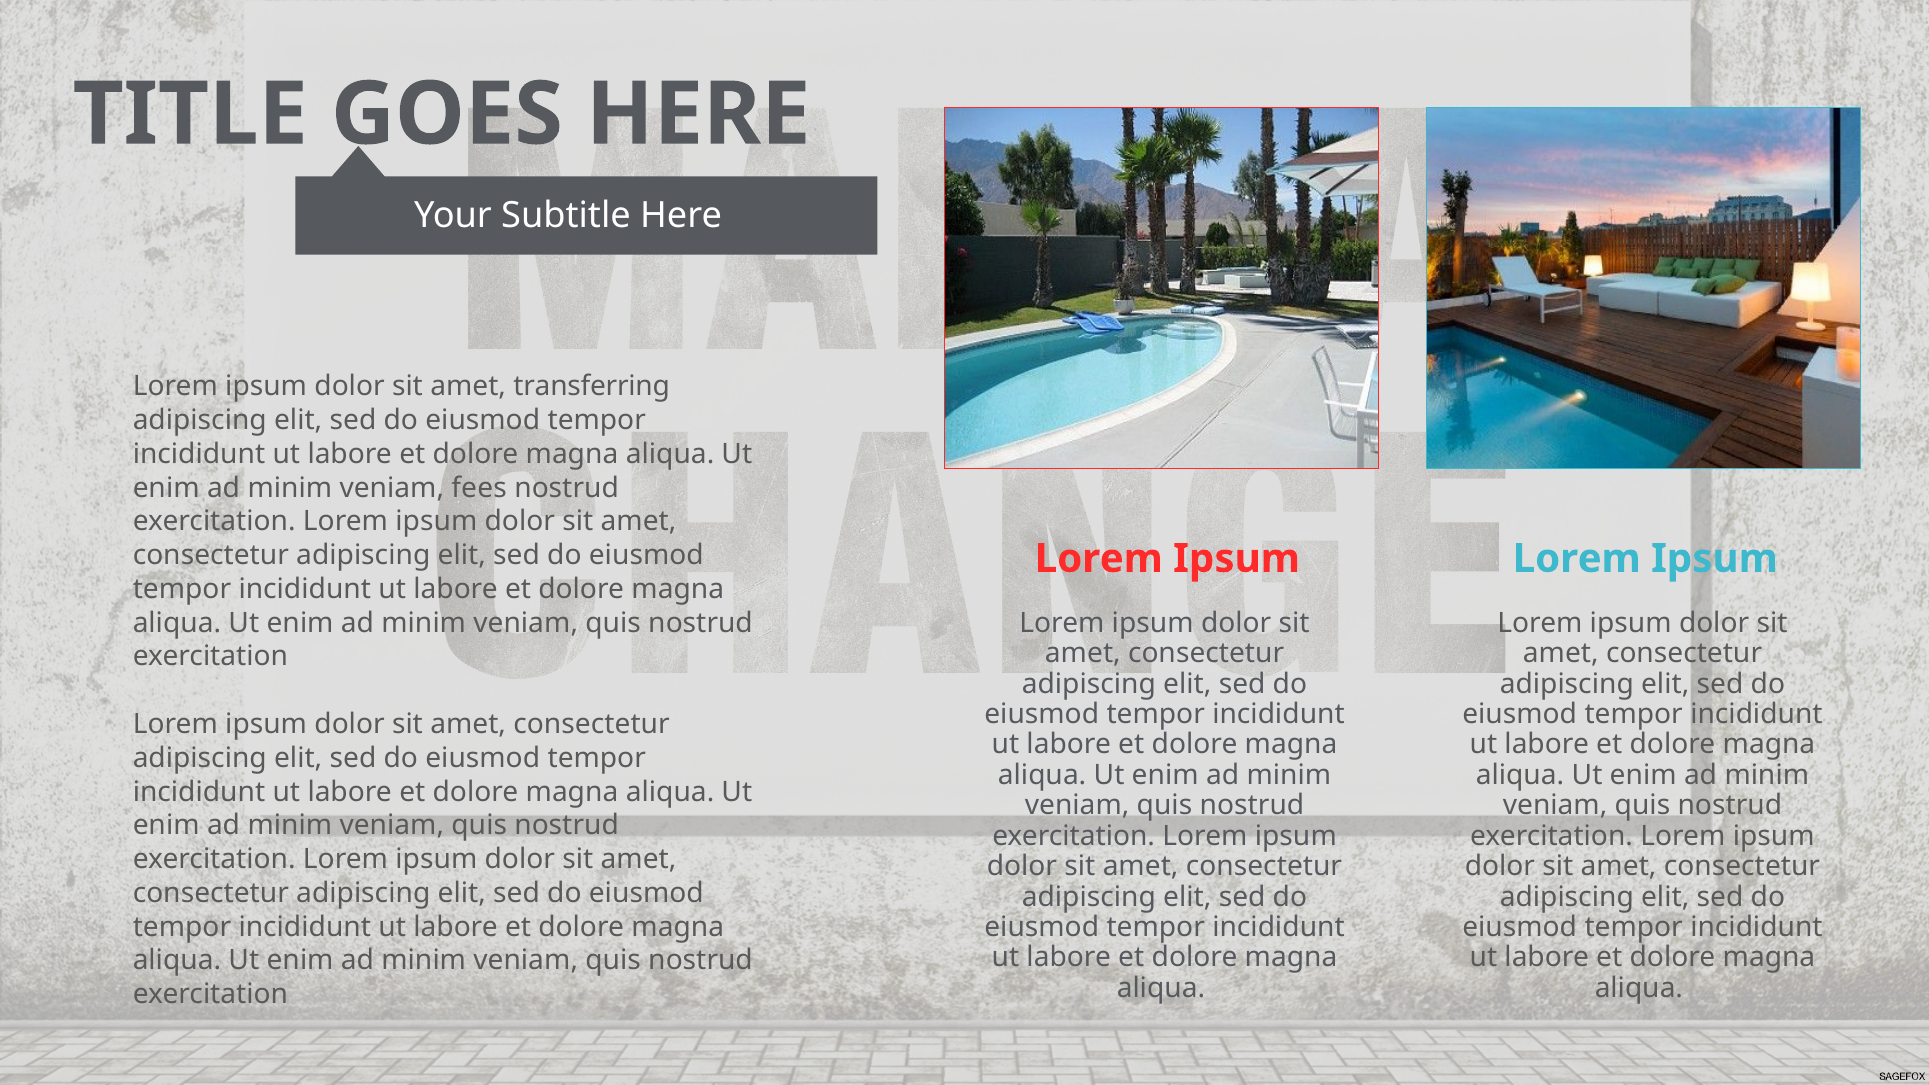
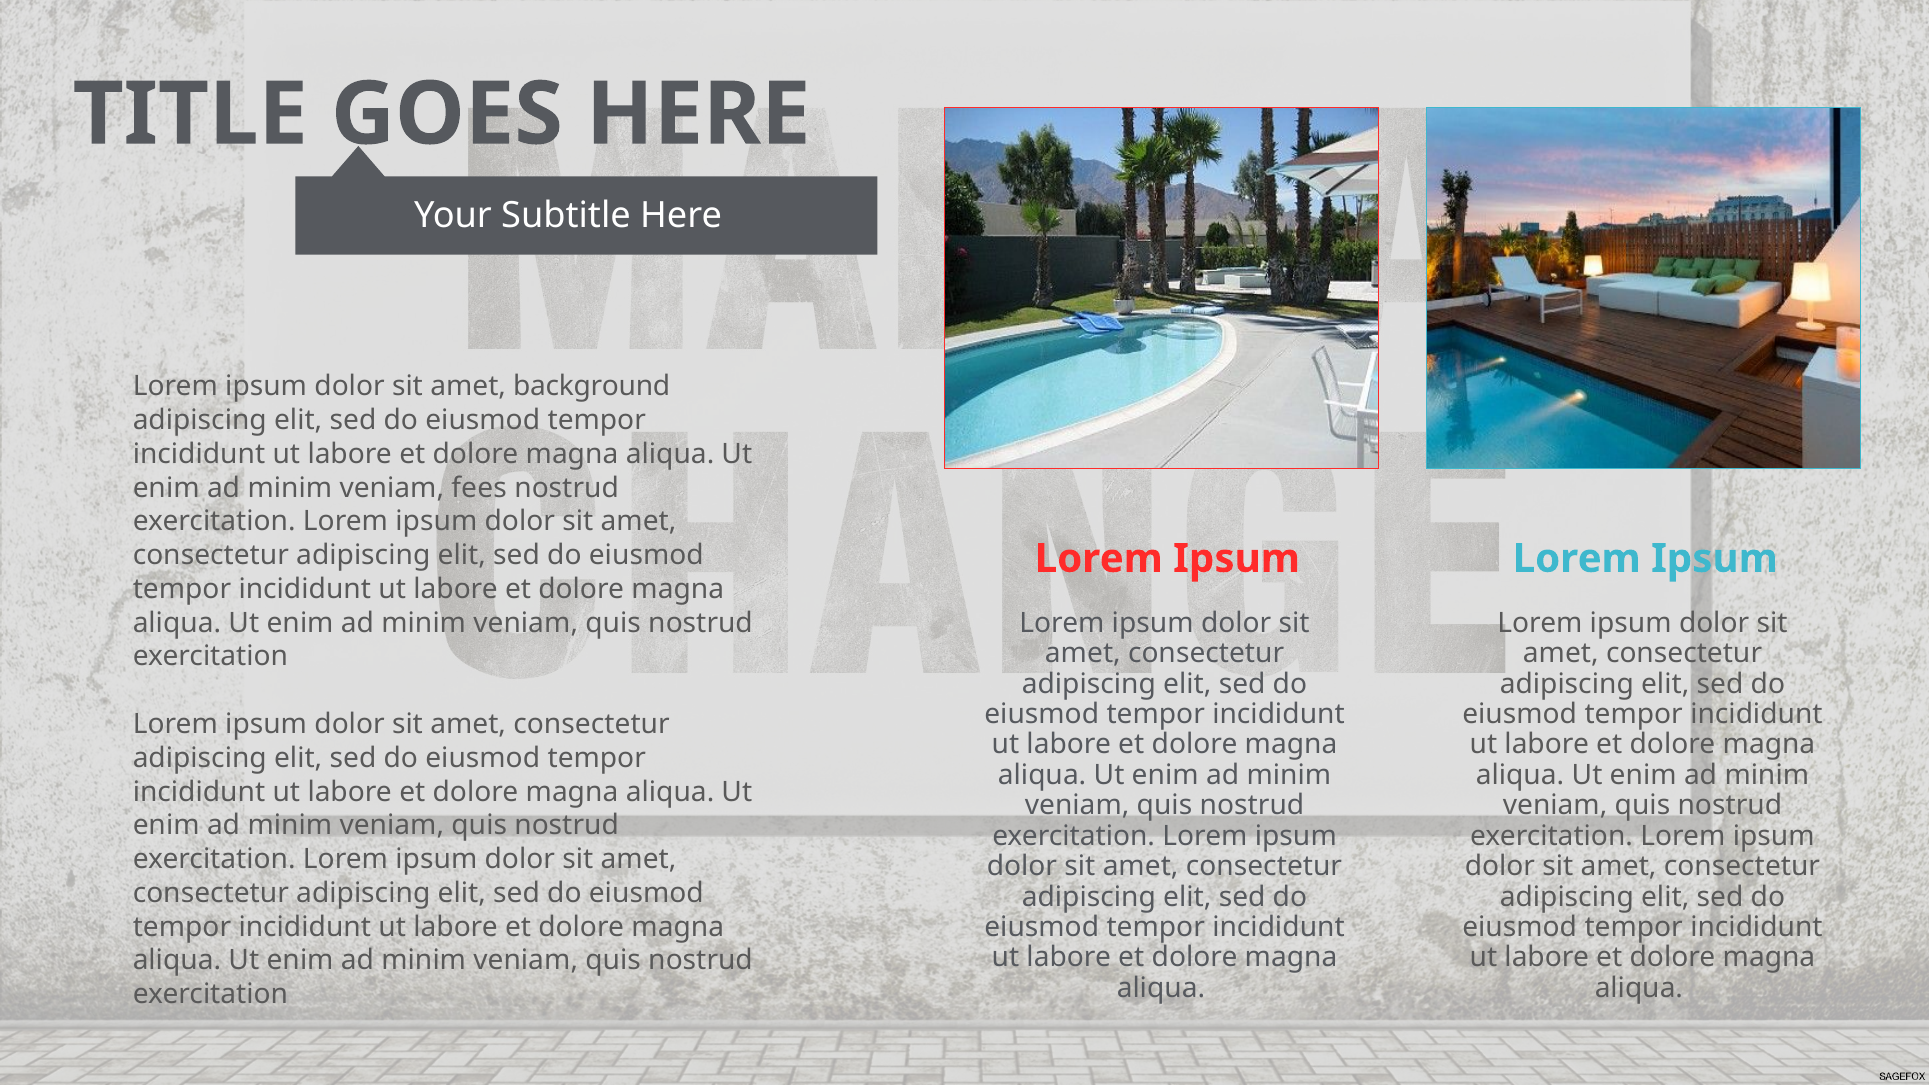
transferring: transferring -> background
